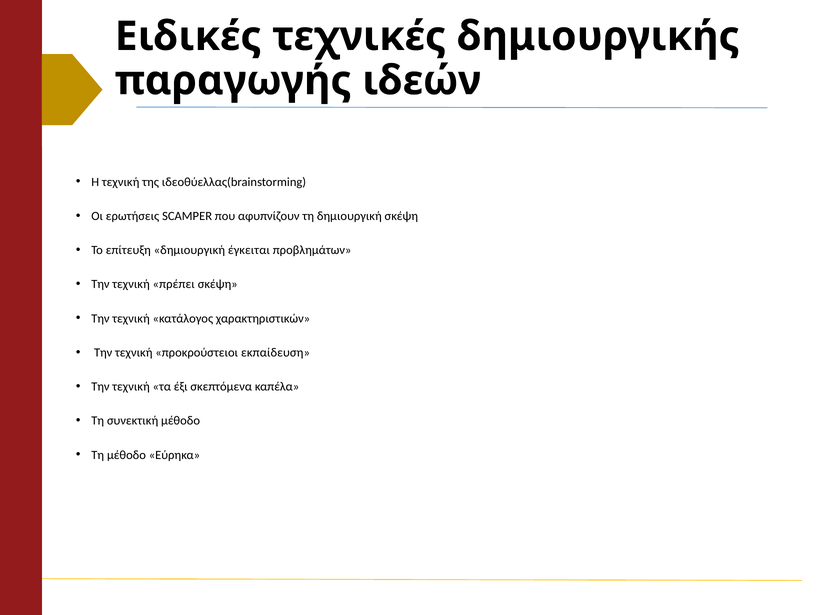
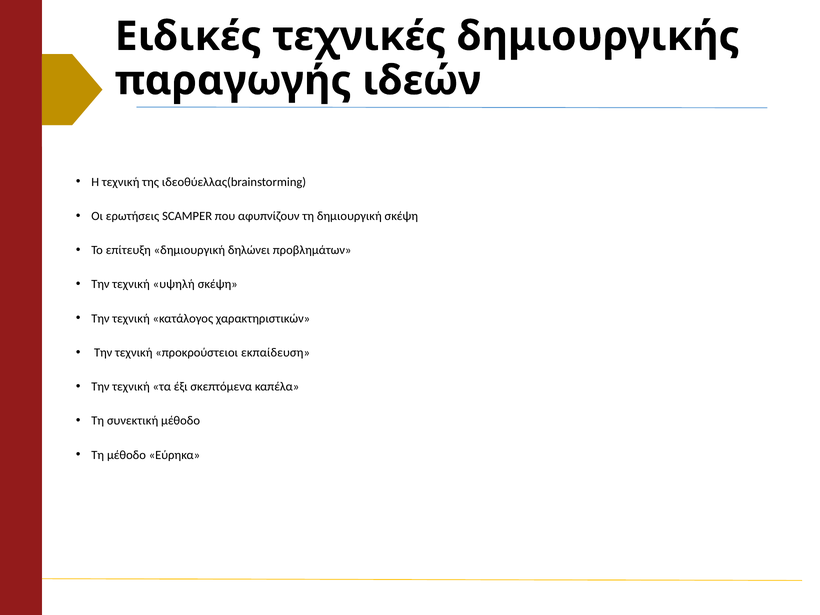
έγκειται: έγκειται -> δηλώνει
πρέπει: πρέπει -> υψηλή
